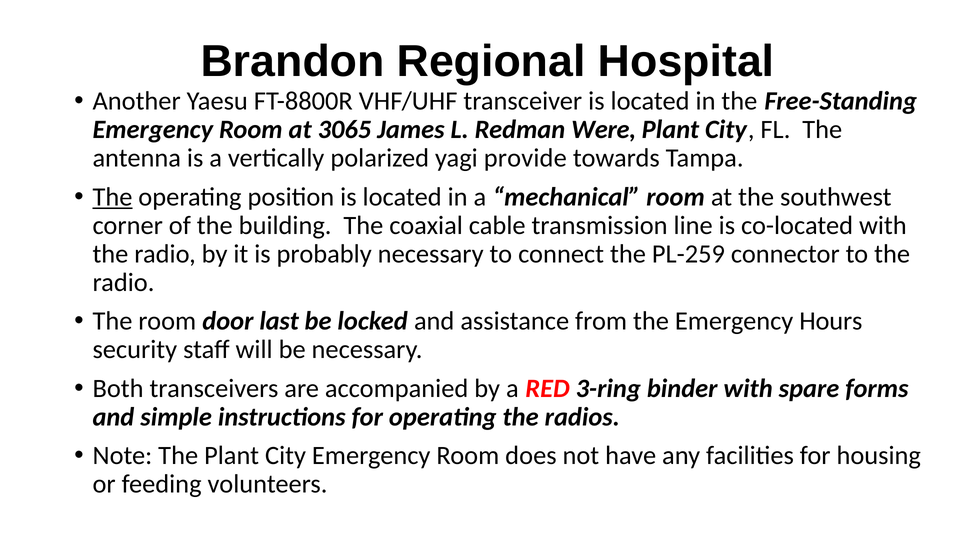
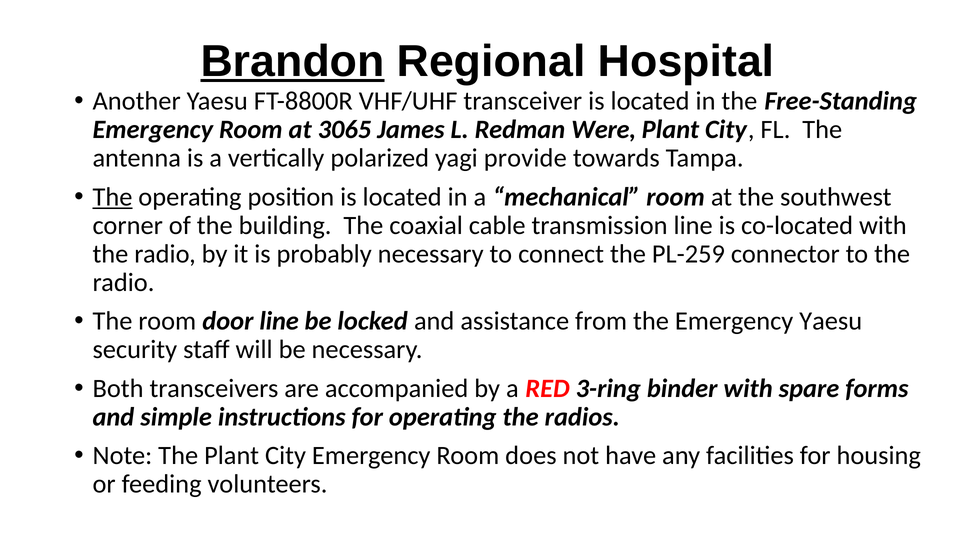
Brandon underline: none -> present
door last: last -> line
Emergency Hours: Hours -> Yaesu
